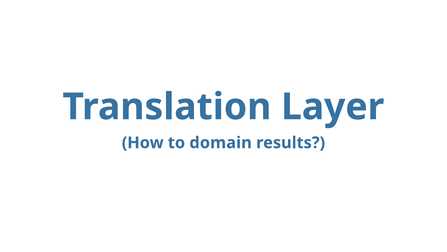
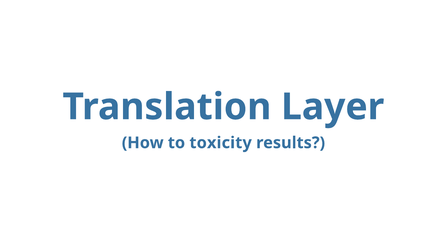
domain: domain -> toxicity
